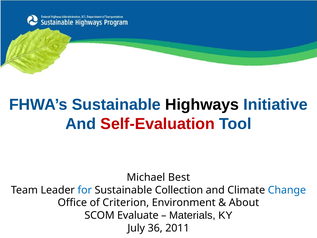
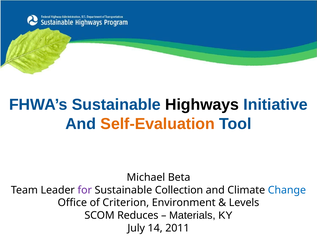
Self-Evaluation colour: red -> orange
Best: Best -> Beta
for colour: blue -> purple
About: About -> Levels
Evaluate: Evaluate -> Reduces
36: 36 -> 14
